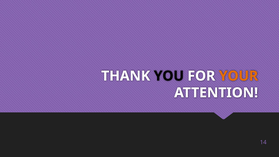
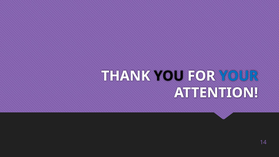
YOUR colour: orange -> blue
